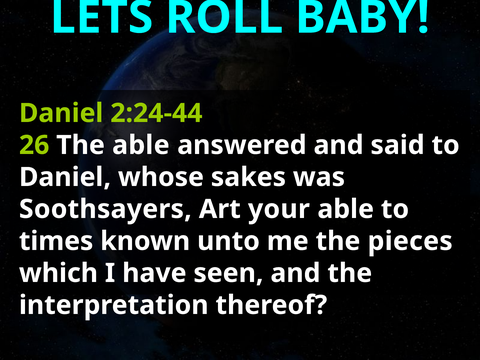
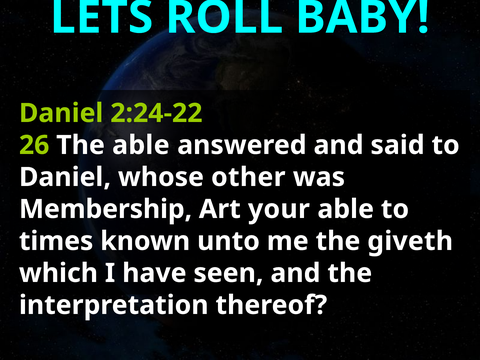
2:24-44: 2:24-44 -> 2:24-22
sakes: sakes -> other
Soothsayers: Soothsayers -> Membership
pieces: pieces -> giveth
